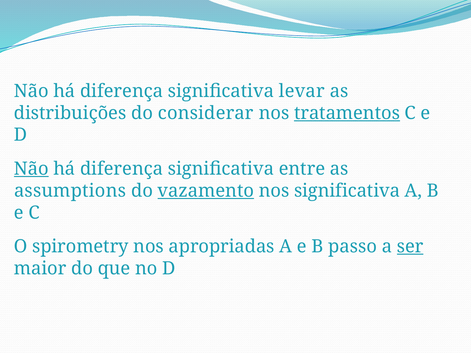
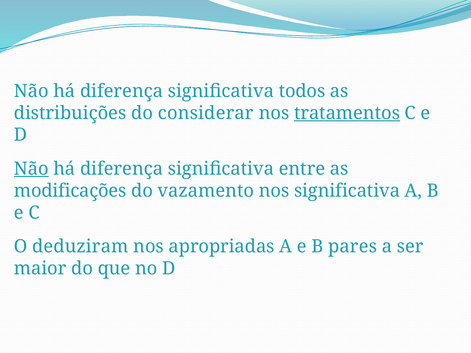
levar: levar -> todos
assumptions: assumptions -> modificações
vazamento underline: present -> none
spirometry: spirometry -> deduziram
passo: passo -> pares
ser underline: present -> none
